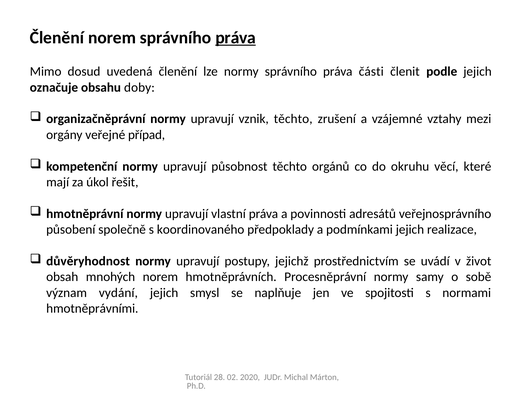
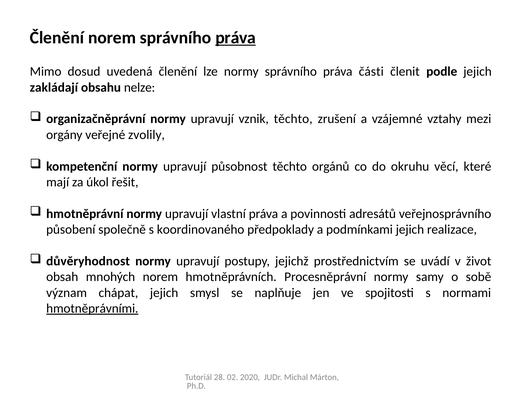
označuje: označuje -> zakládají
doby: doby -> nelze
případ: případ -> zvolily
vydání: vydání -> chápat
hmotněprávními underline: none -> present
